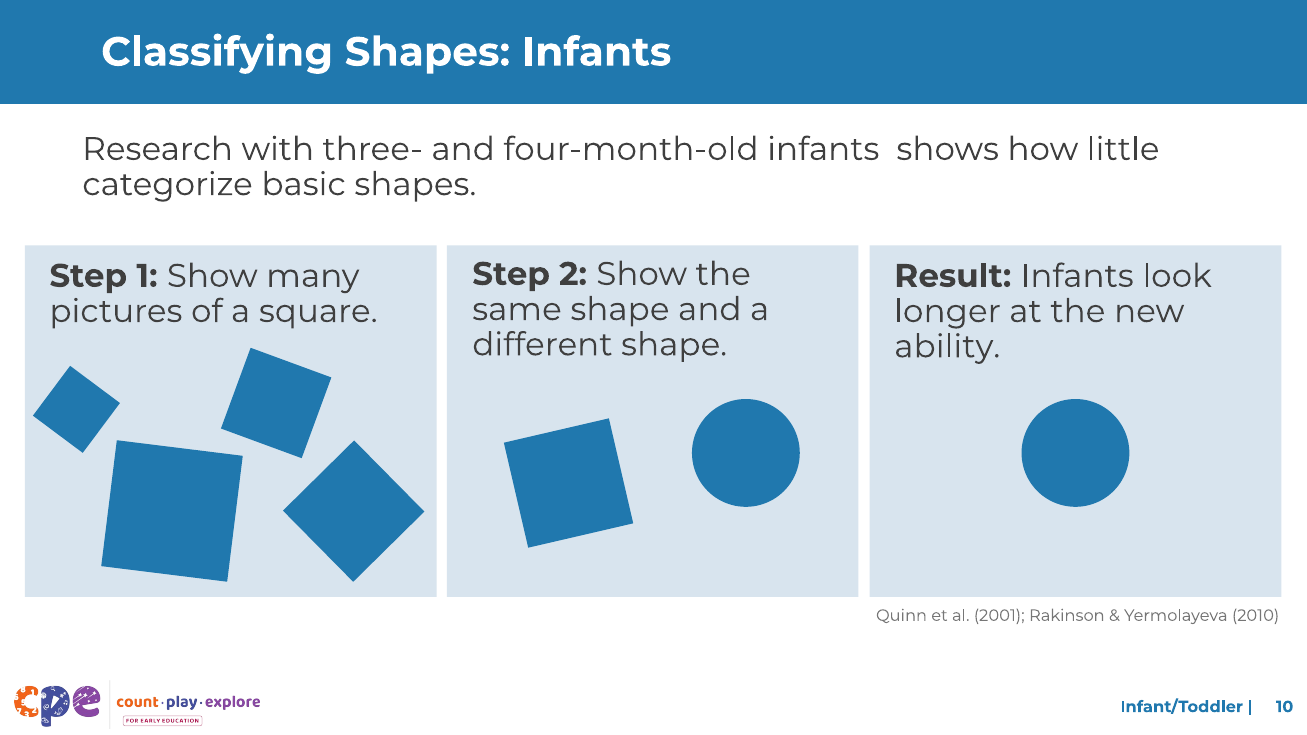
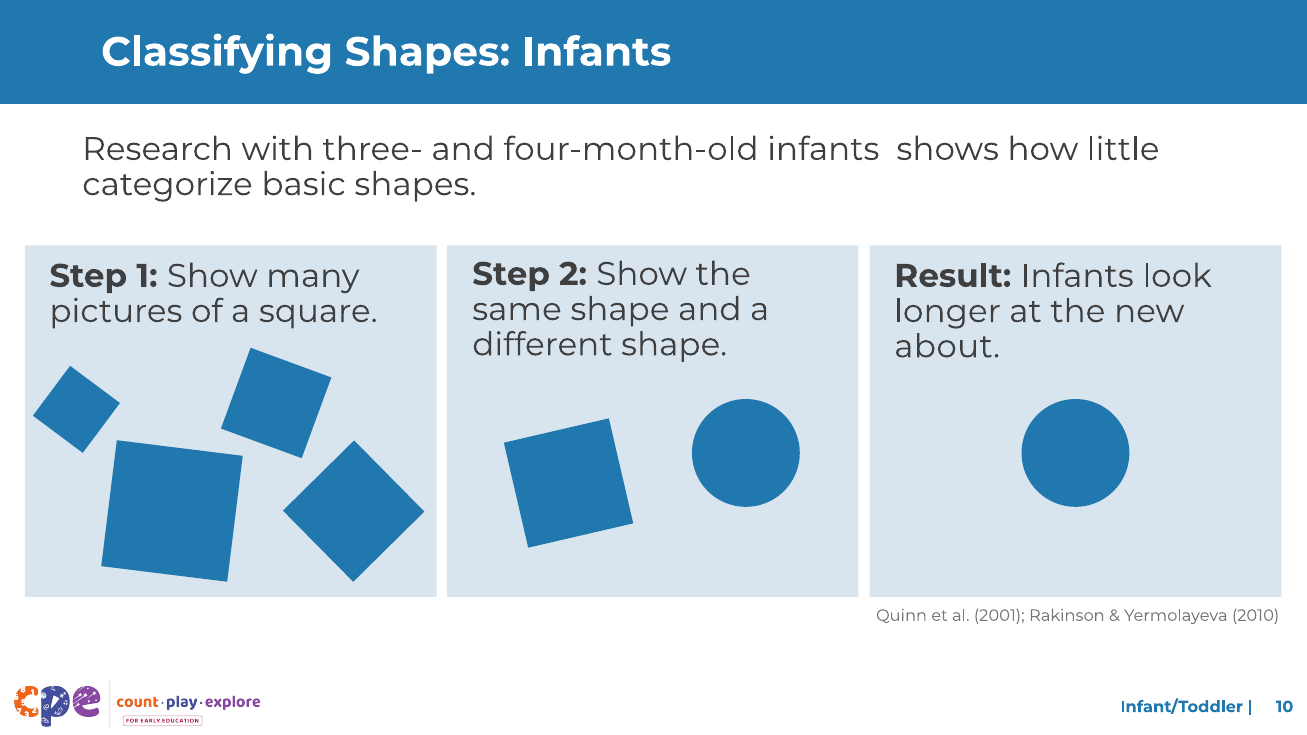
ability: ability -> about
